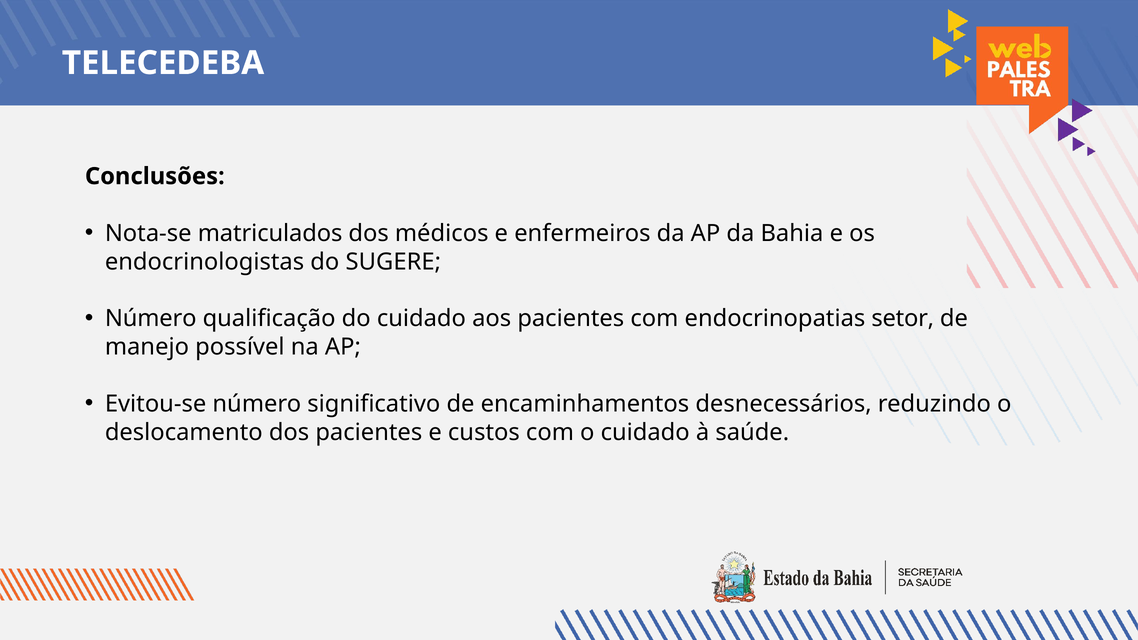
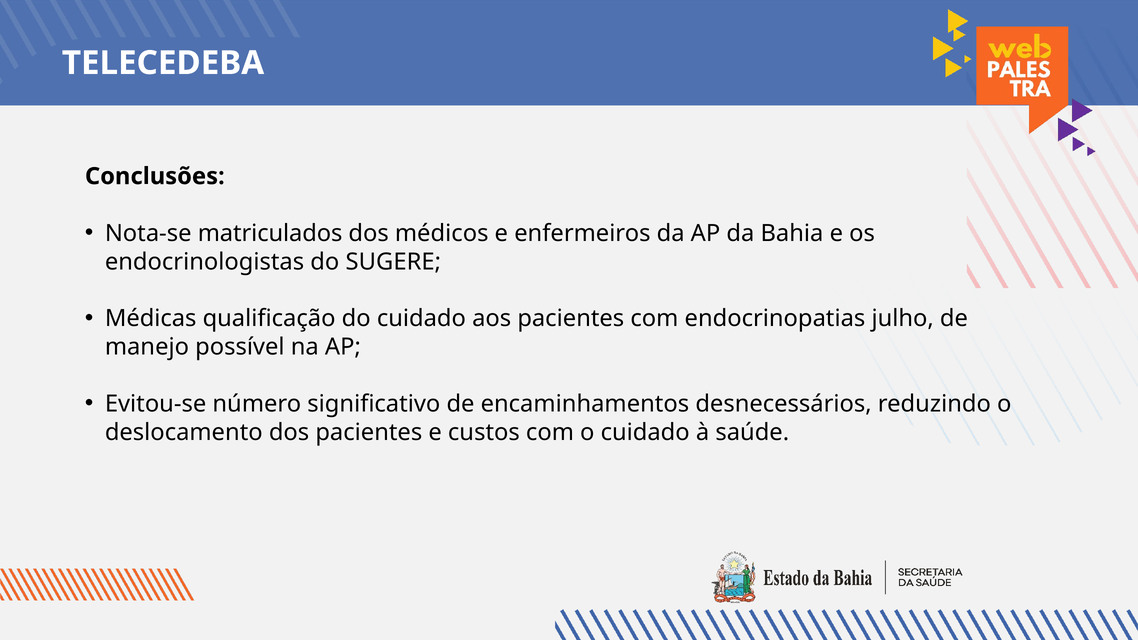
Número at (151, 319): Número -> Médicas
setor: setor -> julho
